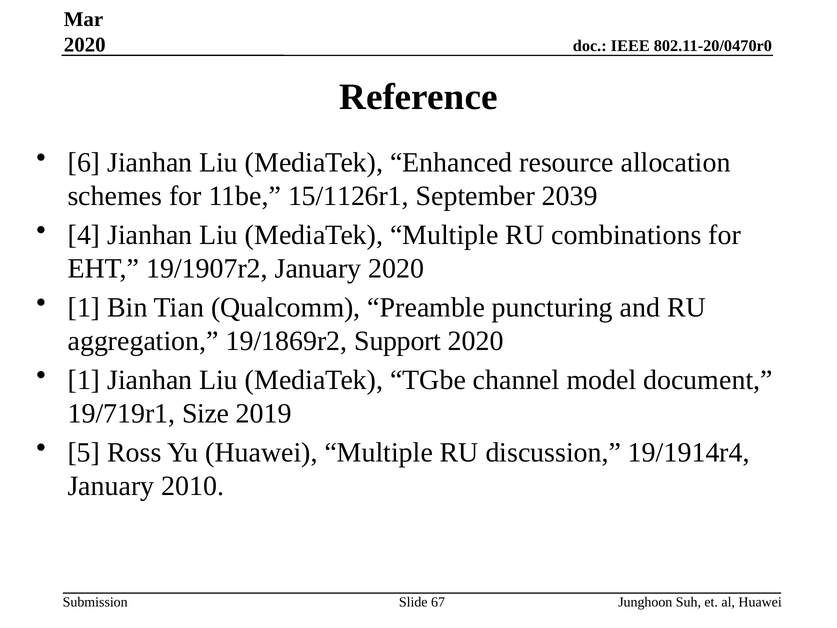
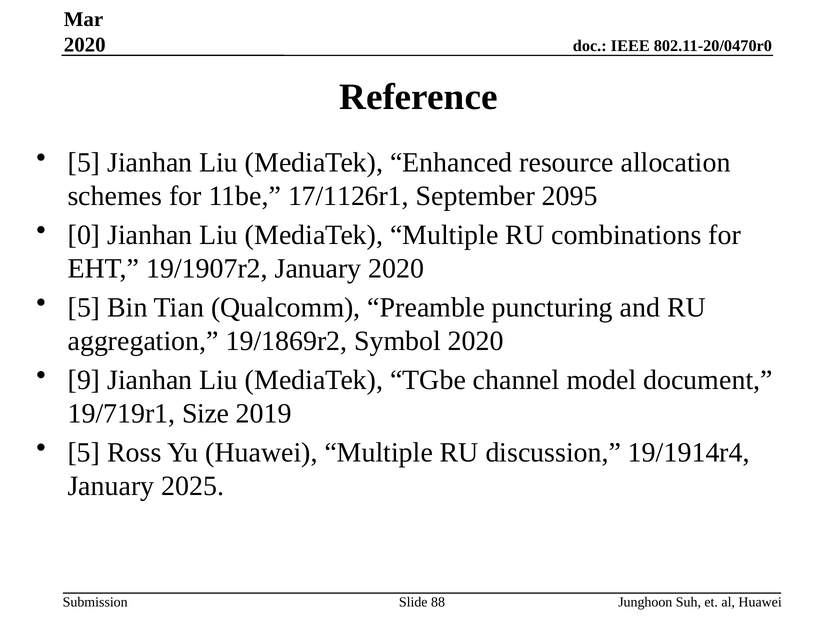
6 at (84, 162): 6 -> 5
15/1126r1: 15/1126r1 -> 17/1126r1
2039: 2039 -> 2095
4: 4 -> 0
1 at (84, 307): 1 -> 5
Support: Support -> Symbol
1 at (84, 380): 1 -> 9
2010: 2010 -> 2025
67: 67 -> 88
